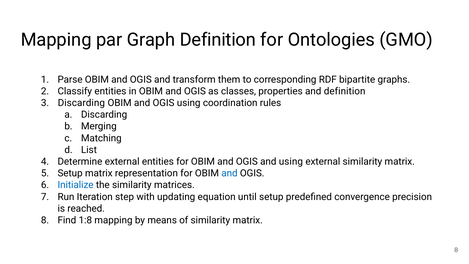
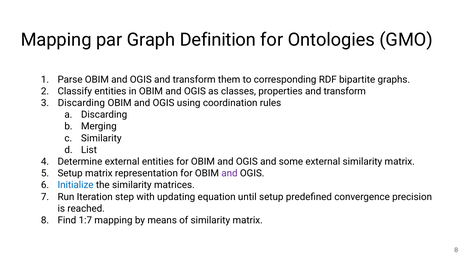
properties and definition: definition -> transform
Matching at (101, 138): Matching -> Similarity
and using: using -> some
and at (229, 173) colour: blue -> purple
1:8: 1:8 -> 1:7
